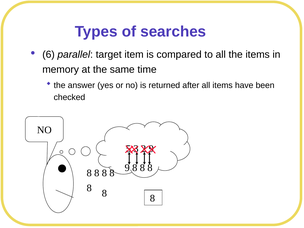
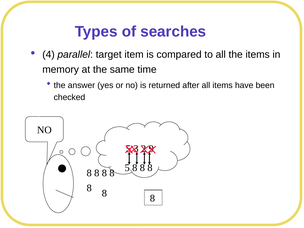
6: 6 -> 4
8 9: 9 -> 5
